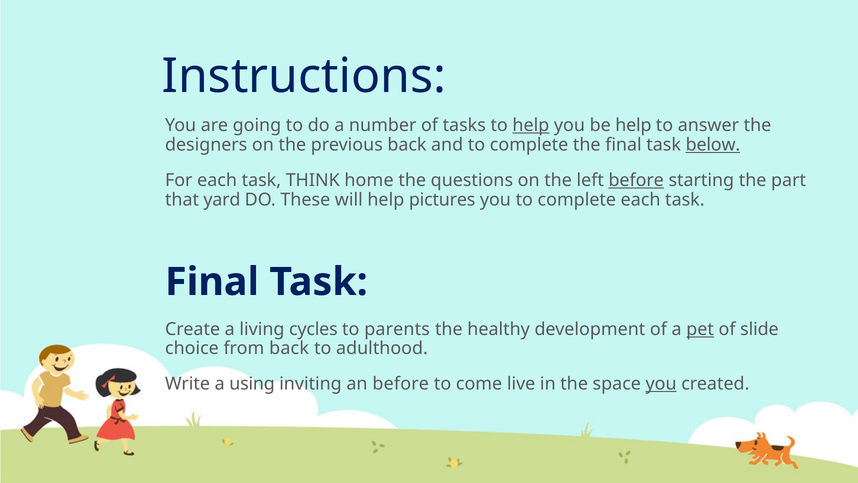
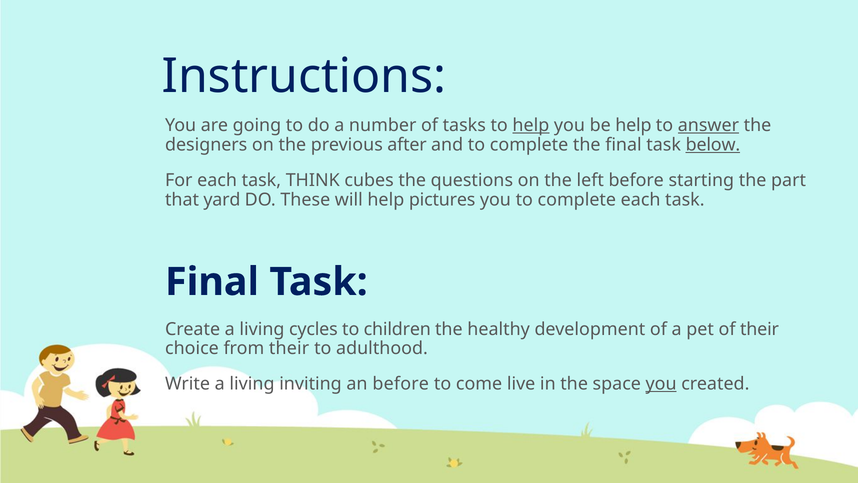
answer underline: none -> present
previous back: back -> after
home: home -> cubes
before at (636, 180) underline: present -> none
parents: parents -> children
pet underline: present -> none
of slide: slide -> their
from back: back -> their
Write a using: using -> living
